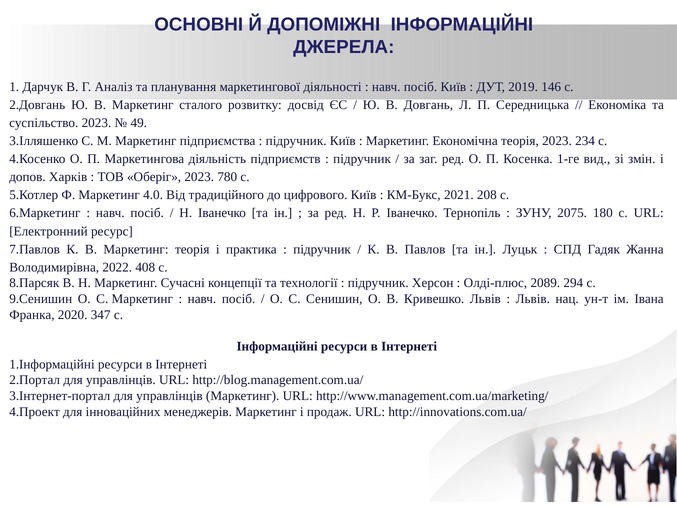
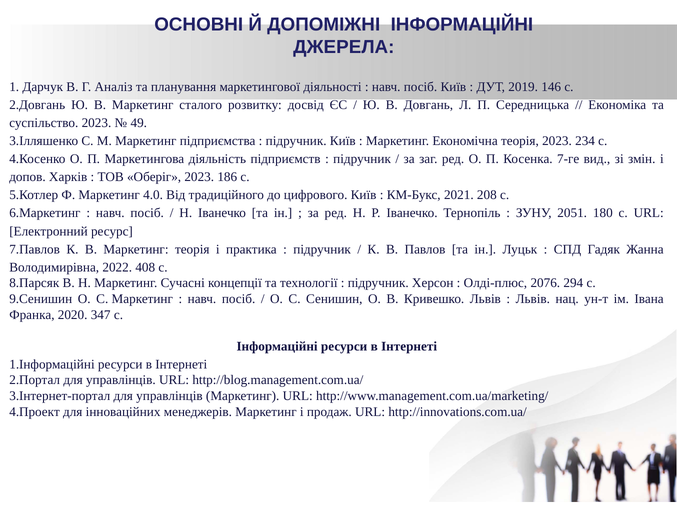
1-ге: 1-ге -> 7-ге
780: 780 -> 186
2075: 2075 -> 2051
2089: 2089 -> 2076
